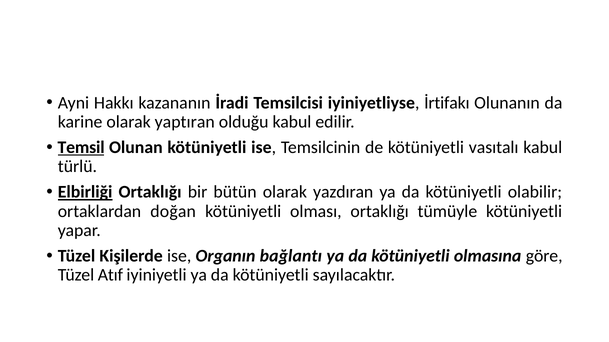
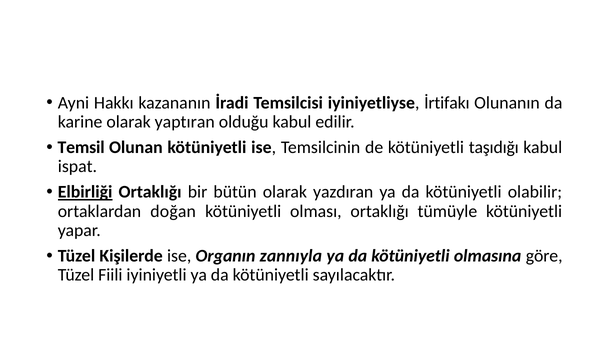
Temsil underline: present -> none
vasıtalı: vasıtalı -> taşıdığı
türlü: türlü -> ispat
bağlantı: bağlantı -> zannıyla
Atıf: Atıf -> Fiili
